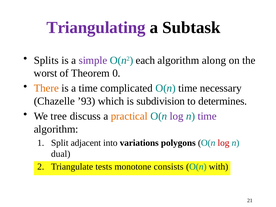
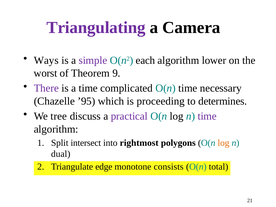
Subtask: Subtask -> Camera
Splits: Splits -> Ways
along: along -> lower
0: 0 -> 9
There colour: orange -> purple
’93: ’93 -> ’95
subdivision: subdivision -> proceeding
practical colour: orange -> purple
log at (177, 116) colour: purple -> black
adjacent: adjacent -> intersect
variations: variations -> rightmost
log at (223, 143) colour: red -> orange
tests: tests -> edge
with: with -> total
